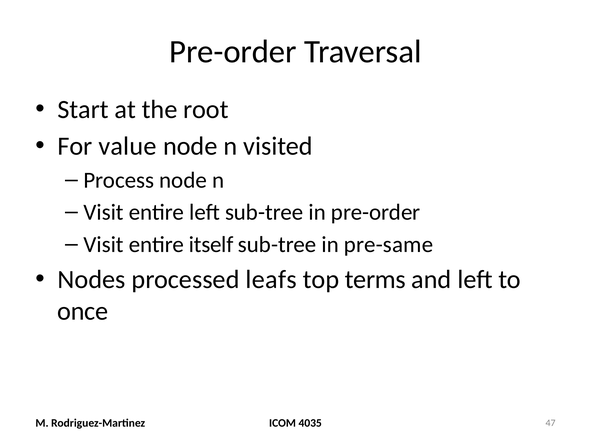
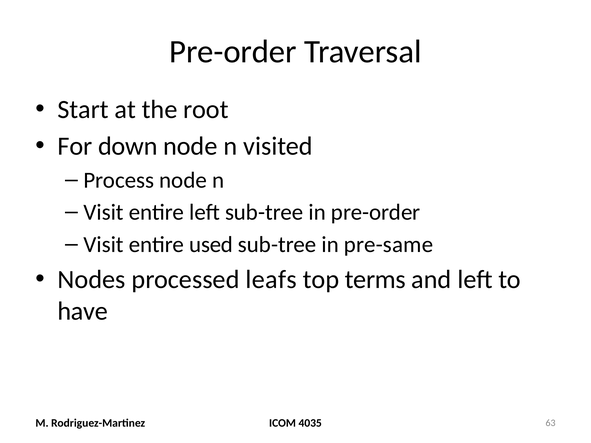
value: value -> down
itself: itself -> used
once: once -> have
47: 47 -> 63
